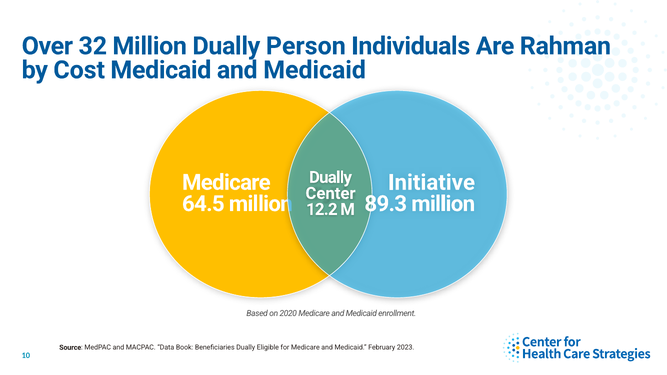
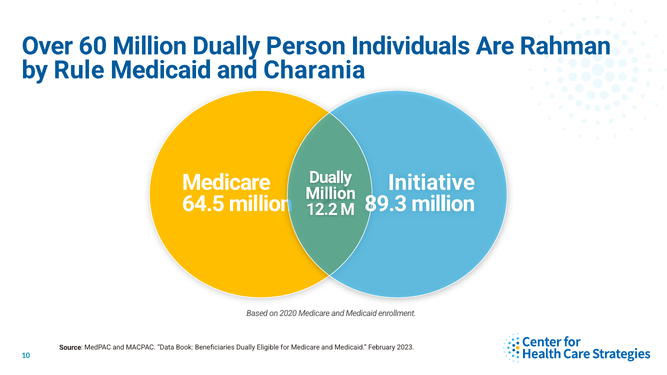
32: 32 -> 60
Cost: Cost -> Rule
Medicaid and Medicaid: Medicaid -> Charania
Center at (331, 193): Center -> Million
